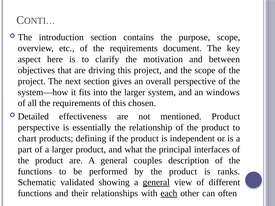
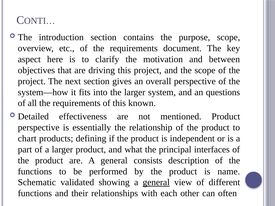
windows: windows -> questions
chosen: chosen -> known
couples: couples -> consists
ranks: ranks -> name
each underline: present -> none
